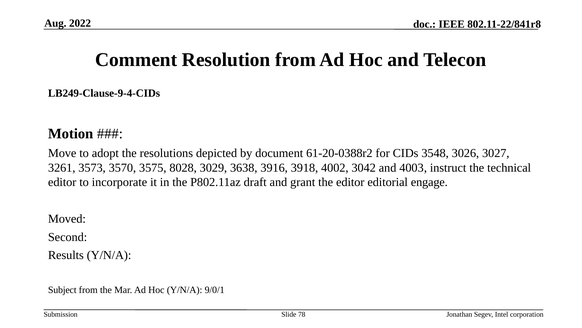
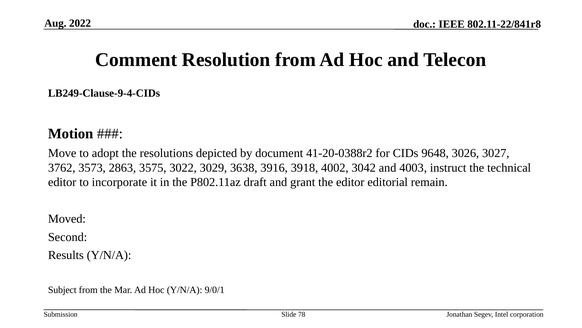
61-20-0388r2: 61-20-0388r2 -> 41-20-0388r2
3548: 3548 -> 9648
3261: 3261 -> 3762
3570: 3570 -> 2863
8028: 8028 -> 3022
engage: engage -> remain
